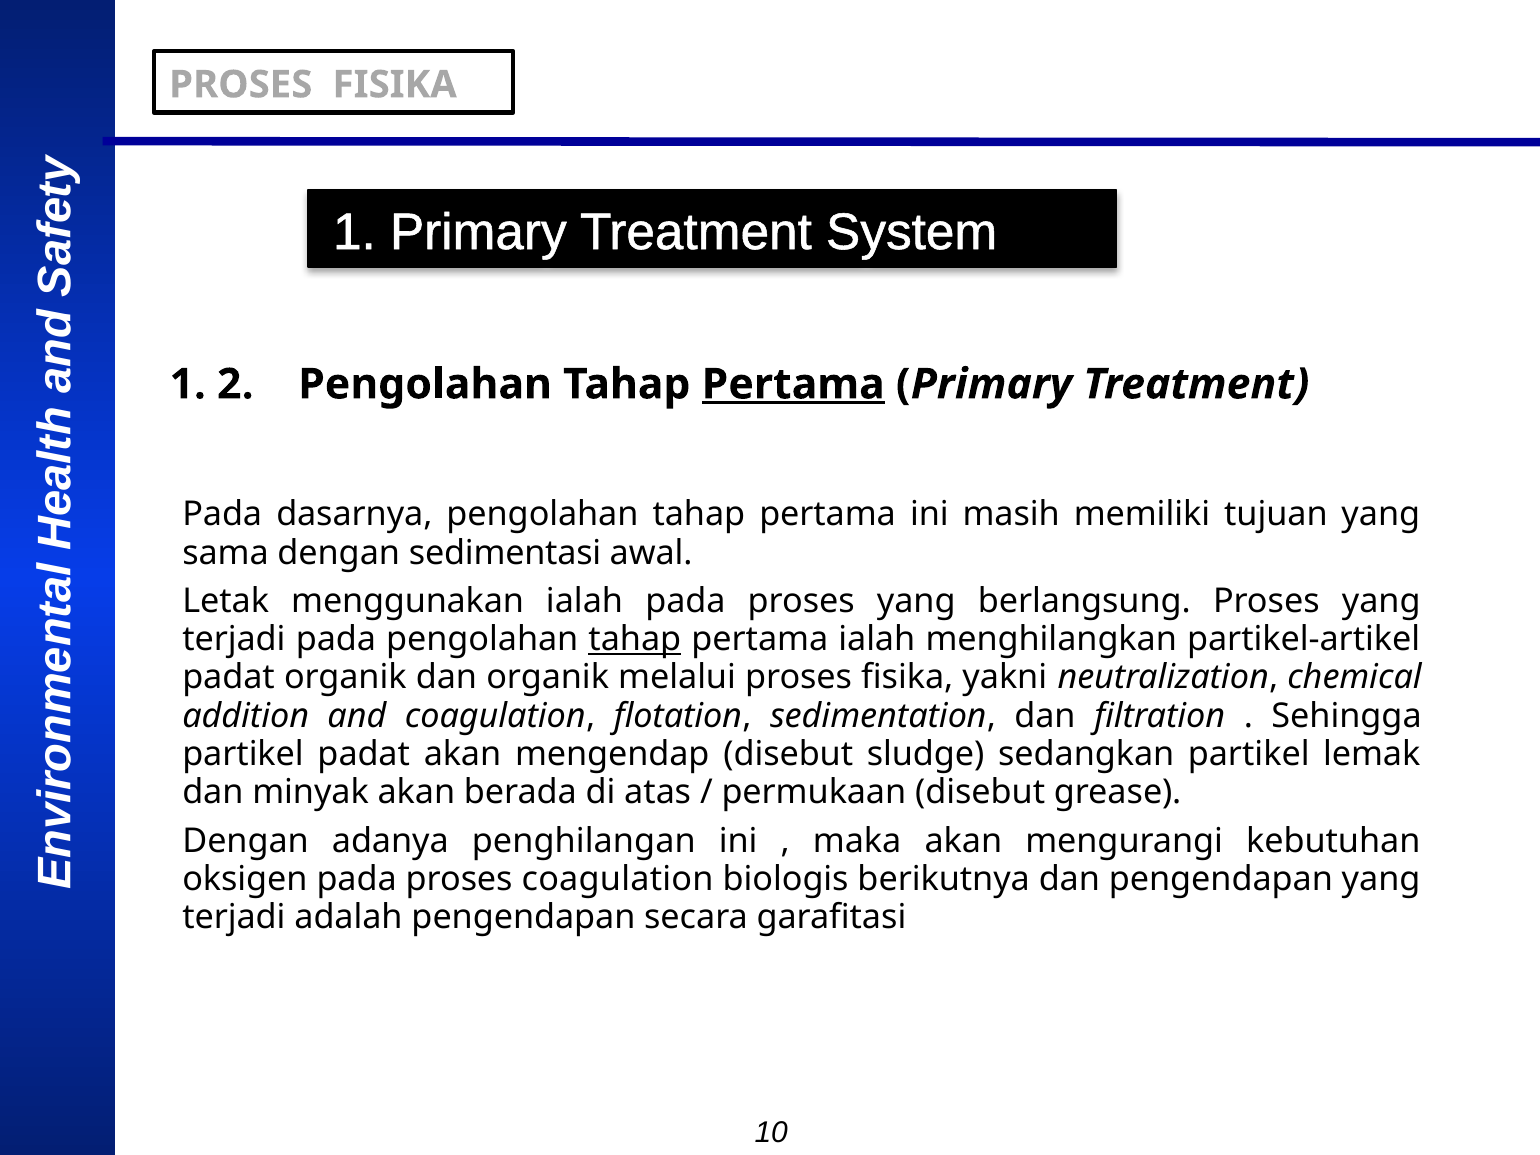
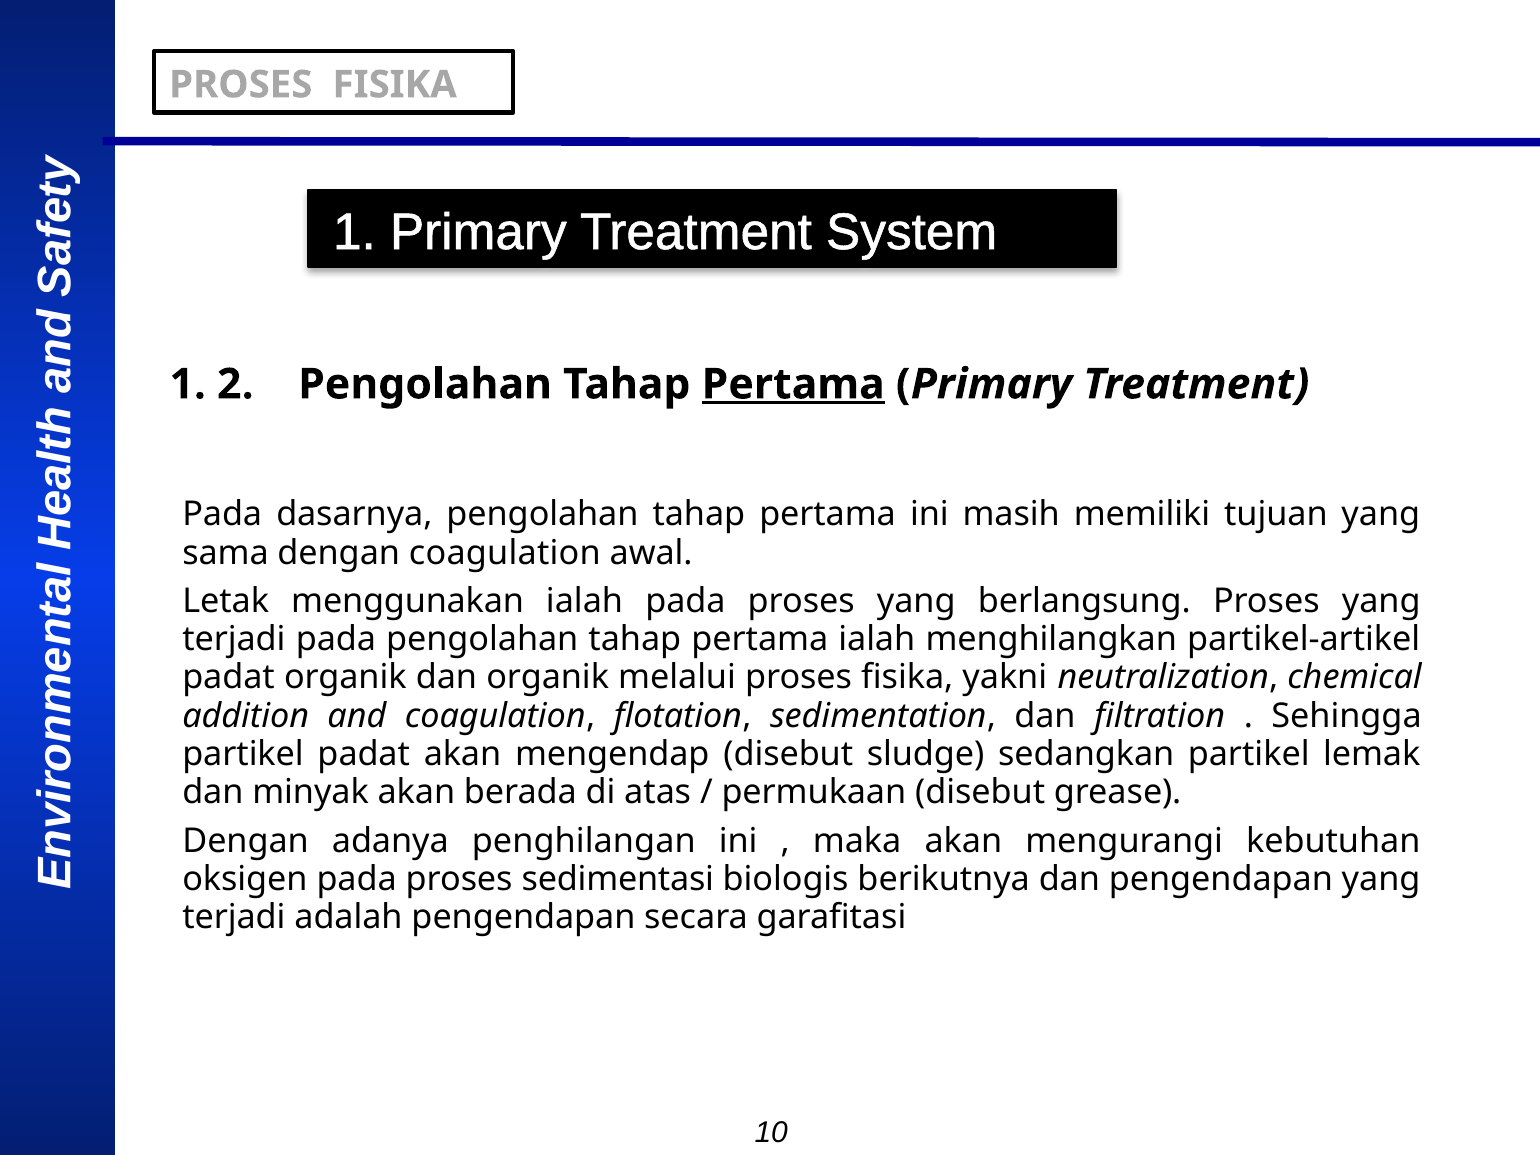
dengan sedimentasi: sedimentasi -> coagulation
tahap at (635, 640) underline: present -> none
proses coagulation: coagulation -> sedimentasi
